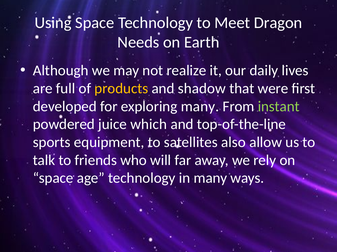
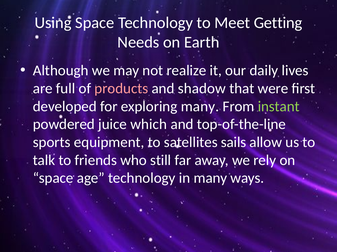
Dragon: Dragon -> Getting
products colour: yellow -> pink
also: also -> sails
will: will -> still
